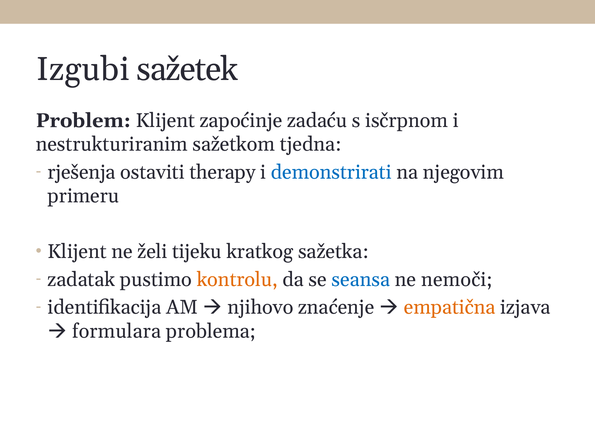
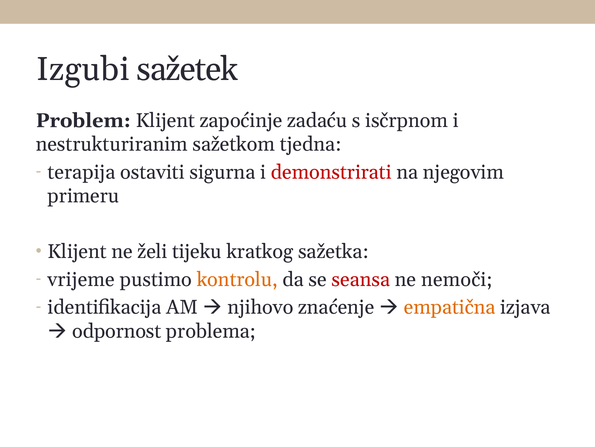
rješenja: rješenja -> terapija
therapy: therapy -> sigurna
demonstrirati colour: blue -> red
zadatak: zadatak -> vrijeme
seansa colour: blue -> red
formulara: formulara -> odpornost
